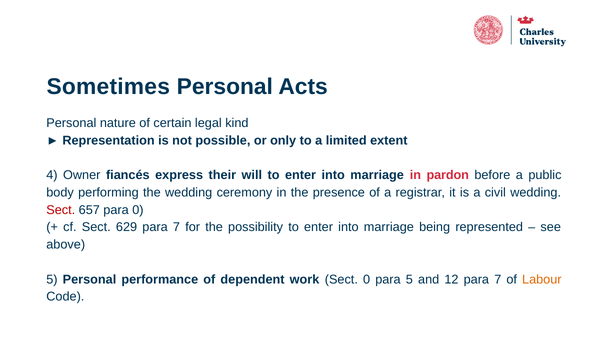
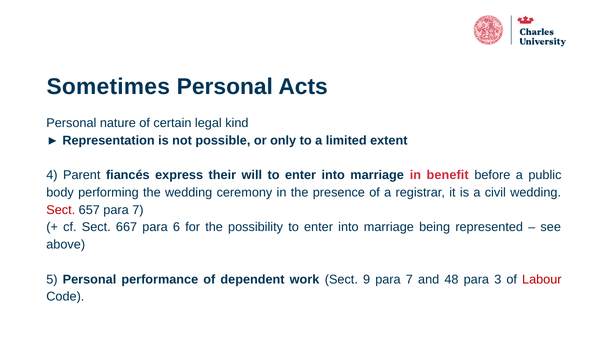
Owner: Owner -> Parent
pardon: pardon -> benefit
657 para 0: 0 -> 7
629: 629 -> 667
7 at (176, 227): 7 -> 6
Sect 0: 0 -> 9
5 at (409, 279): 5 -> 7
12: 12 -> 48
7 at (498, 279): 7 -> 3
Labour colour: orange -> red
